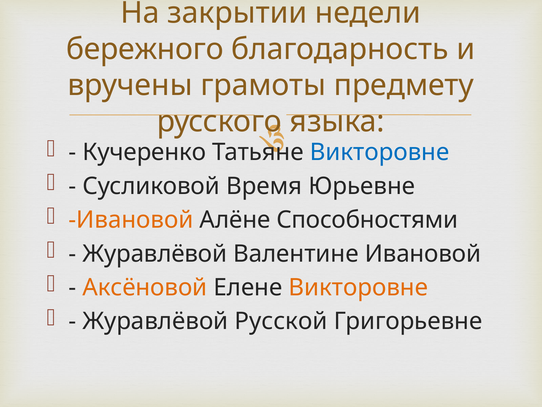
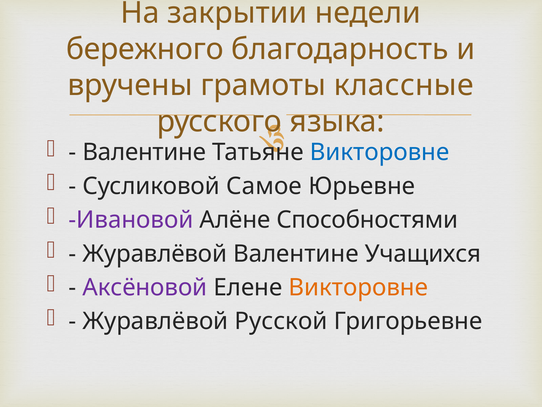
предмету: предмету -> классные
Кучеренко at (144, 152): Кучеренко -> Валентине
Время: Время -> Самое
Ивановой at (131, 220) colour: orange -> purple
Валентине Ивановой: Ивановой -> Учащихся
Аксёновой colour: orange -> purple
